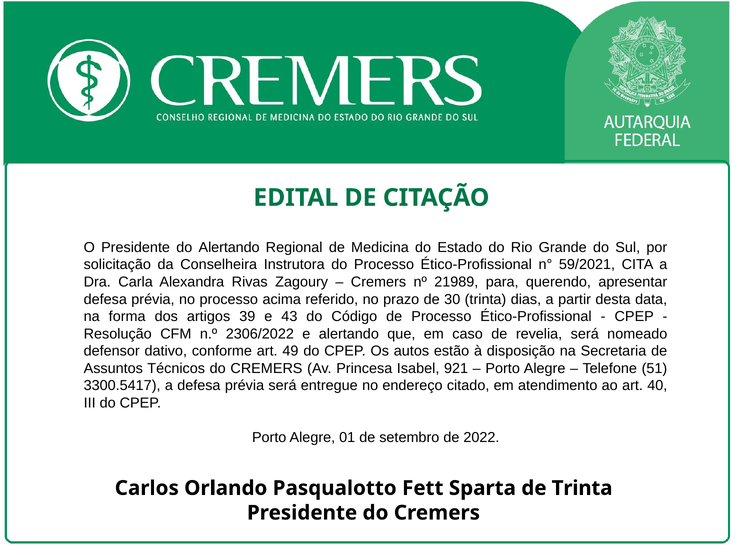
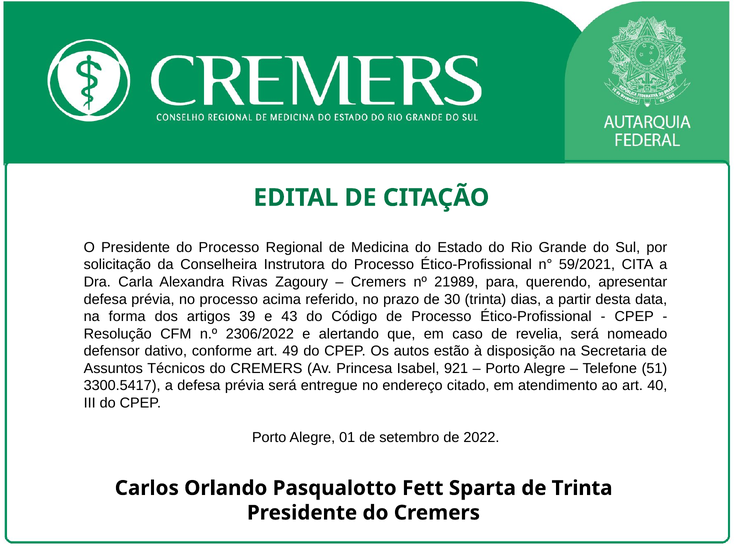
Presidente do Alertando: Alertando -> Processo
